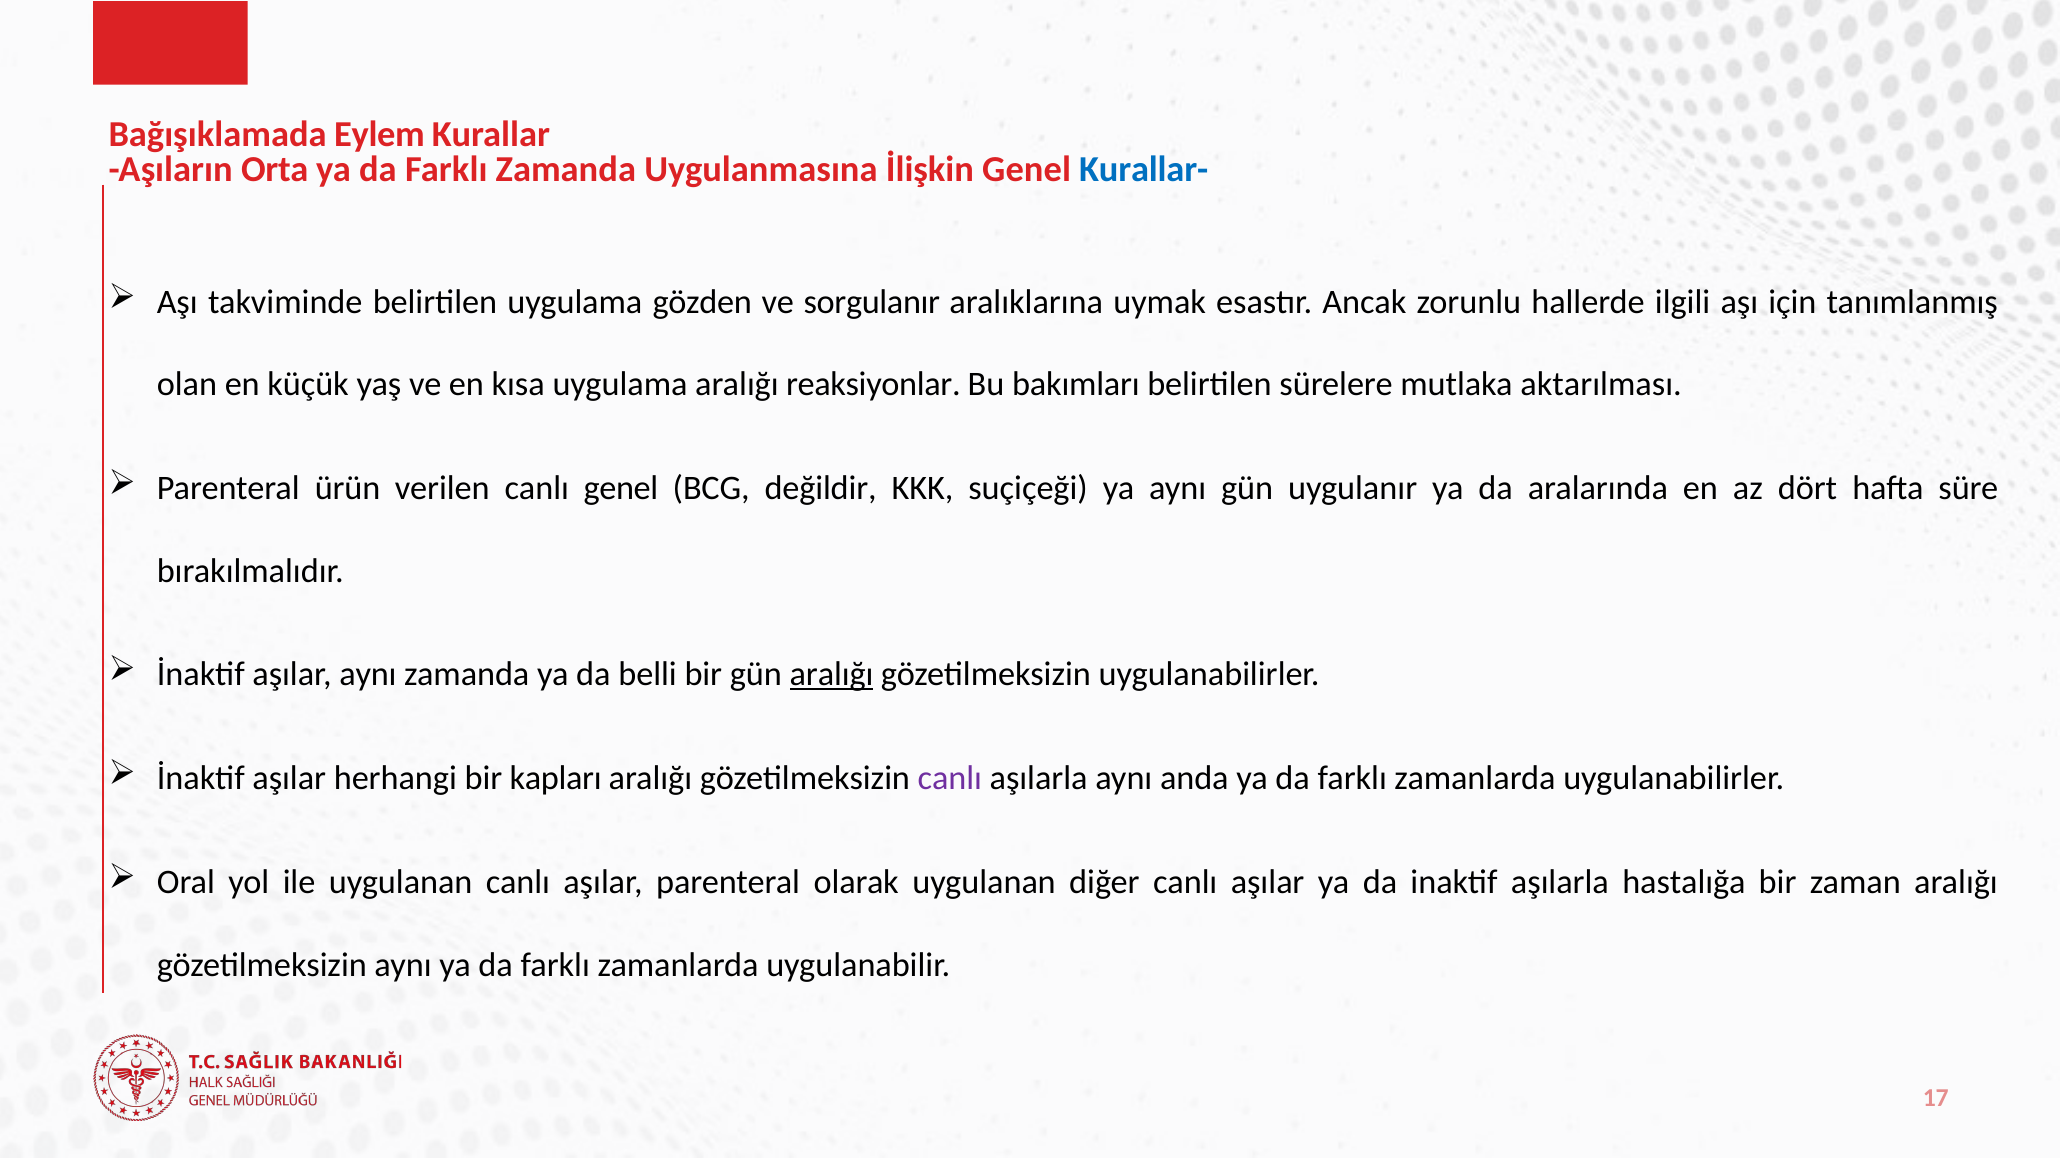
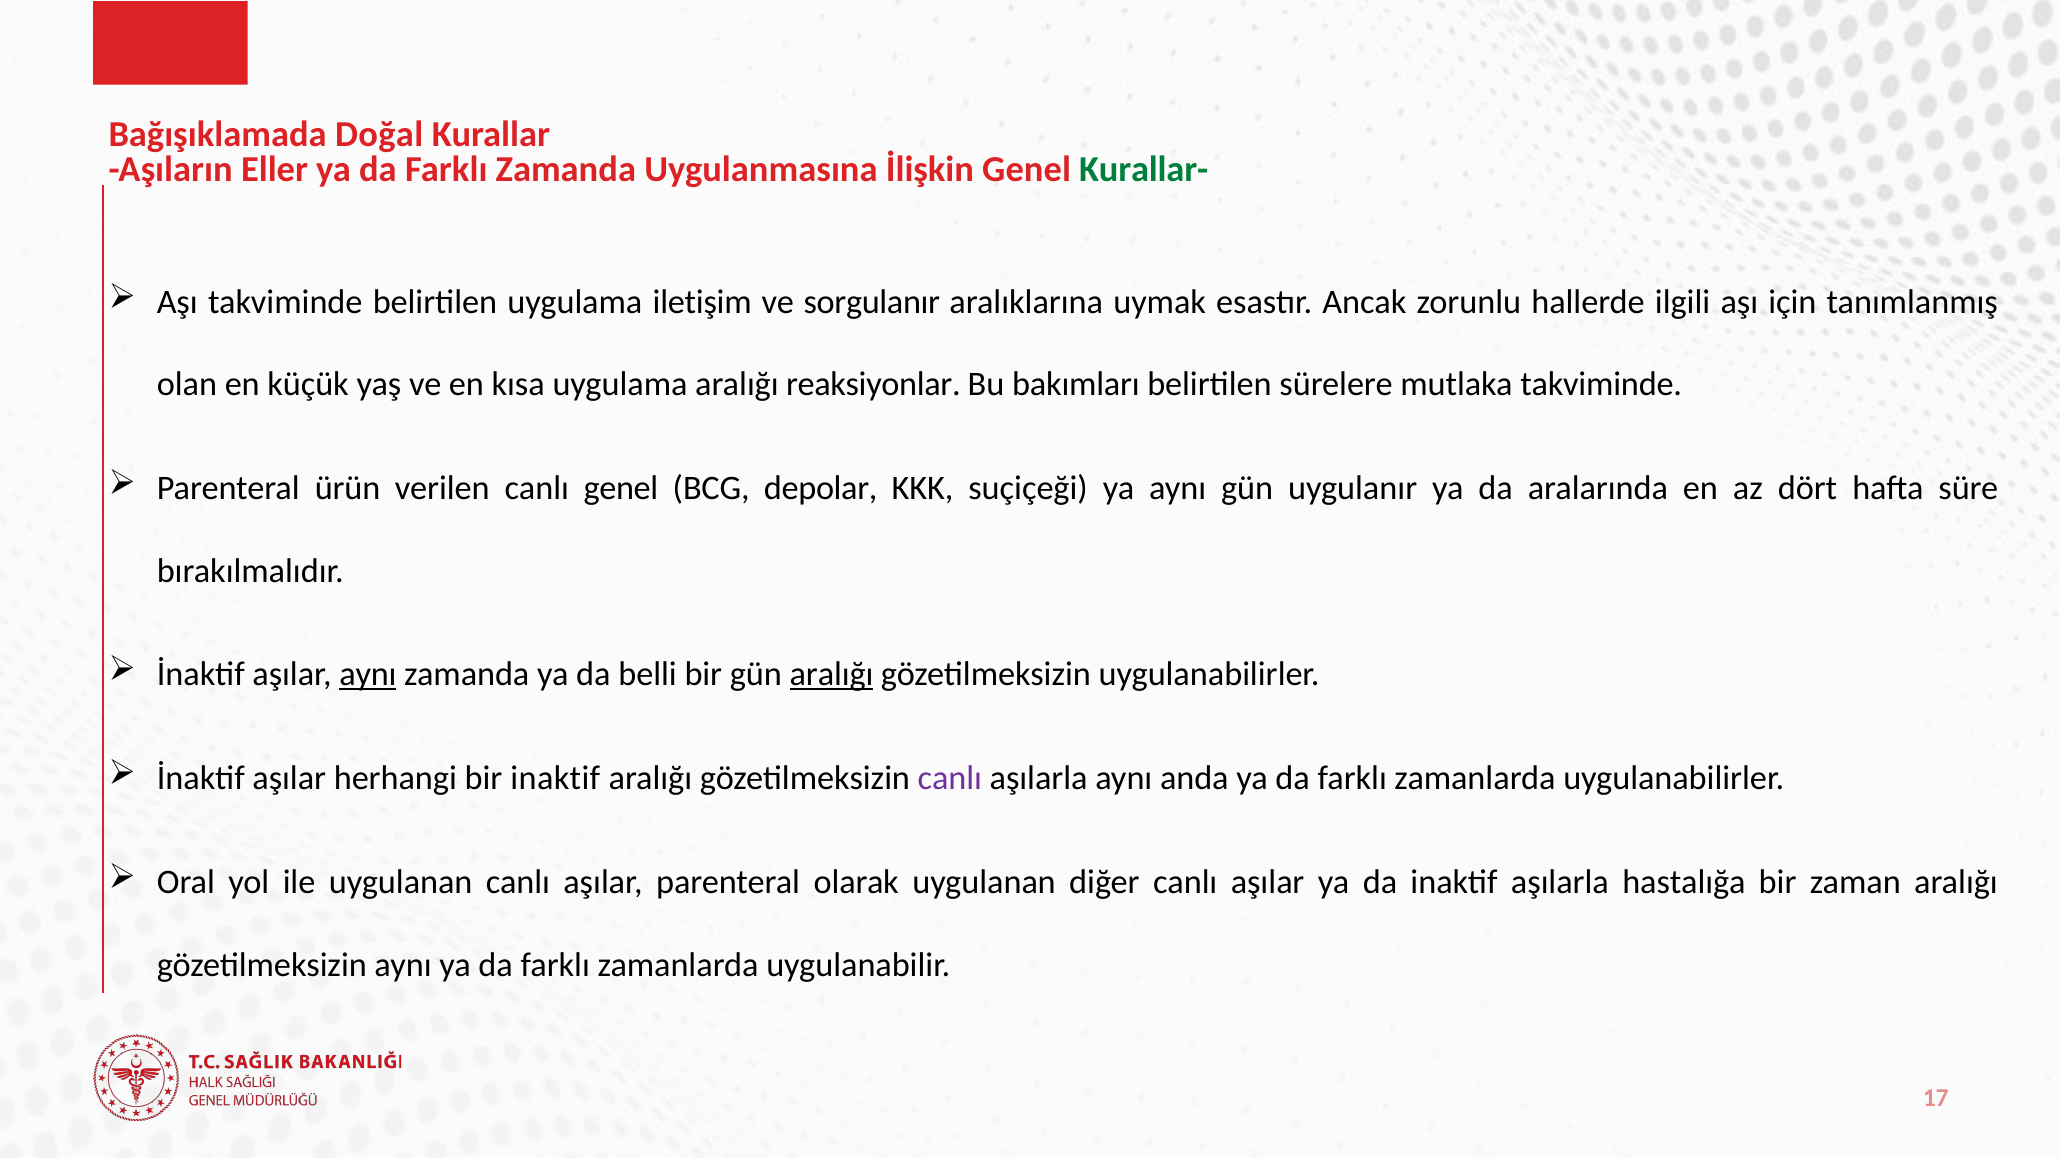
Eylem: Eylem -> Doğal
Orta: Orta -> Eller
Kurallar- colour: blue -> green
gözden: gözden -> iletişim
mutlaka aktarılması: aktarılması -> takviminde
değildir: değildir -> depolar
aynı at (368, 674) underline: none -> present
bir kapları: kapları -> inaktif
